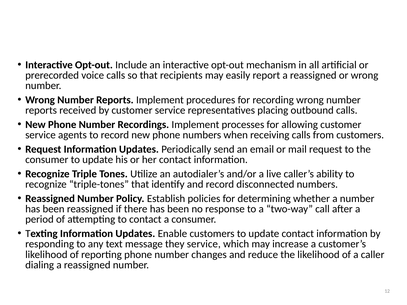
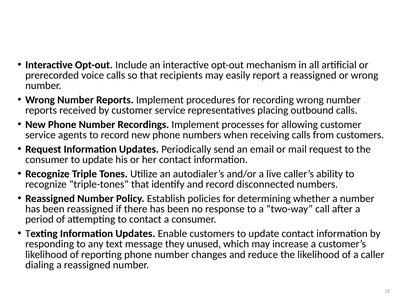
they service: service -> unused
